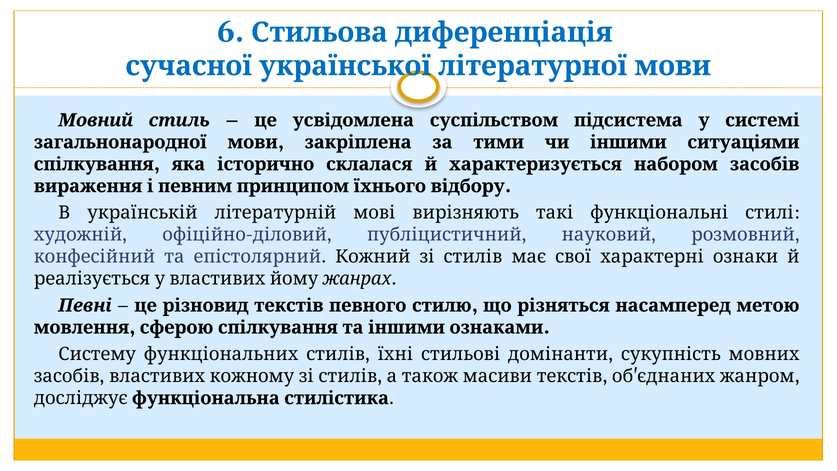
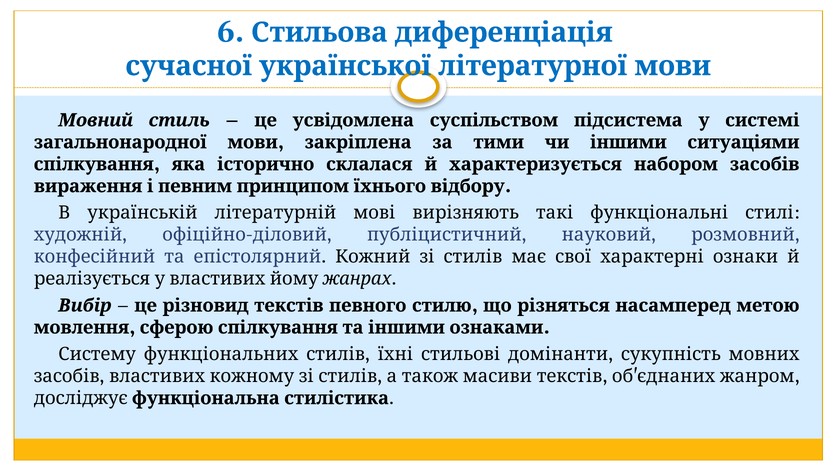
Певні: Певні -> Вибір
